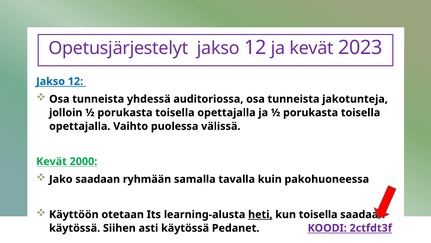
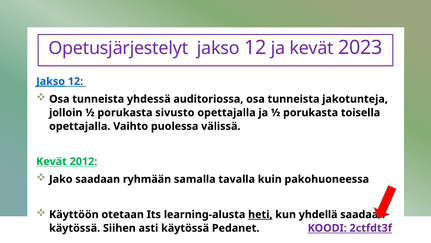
Jakso at (51, 81) underline: none -> present
jolloin ½ porukasta toisella: toisella -> sivusto
2000: 2000 -> 2012
kun toisella: toisella -> yhdellä
